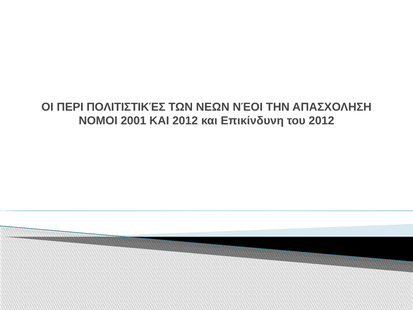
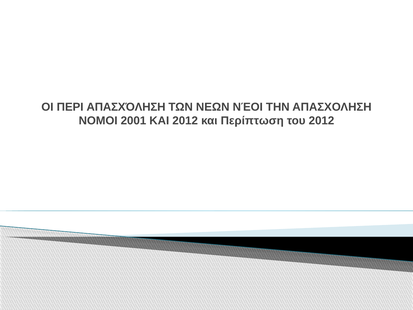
ΠΟΛΙΤΙΣΤΙΚΈΣ: ΠΟΛΙΤΙΣΤΙΚΈΣ -> ΑΠΑΣΧΌΛΗΣΗ
Επικίνδυνη: Επικίνδυνη -> Περίπτωση
